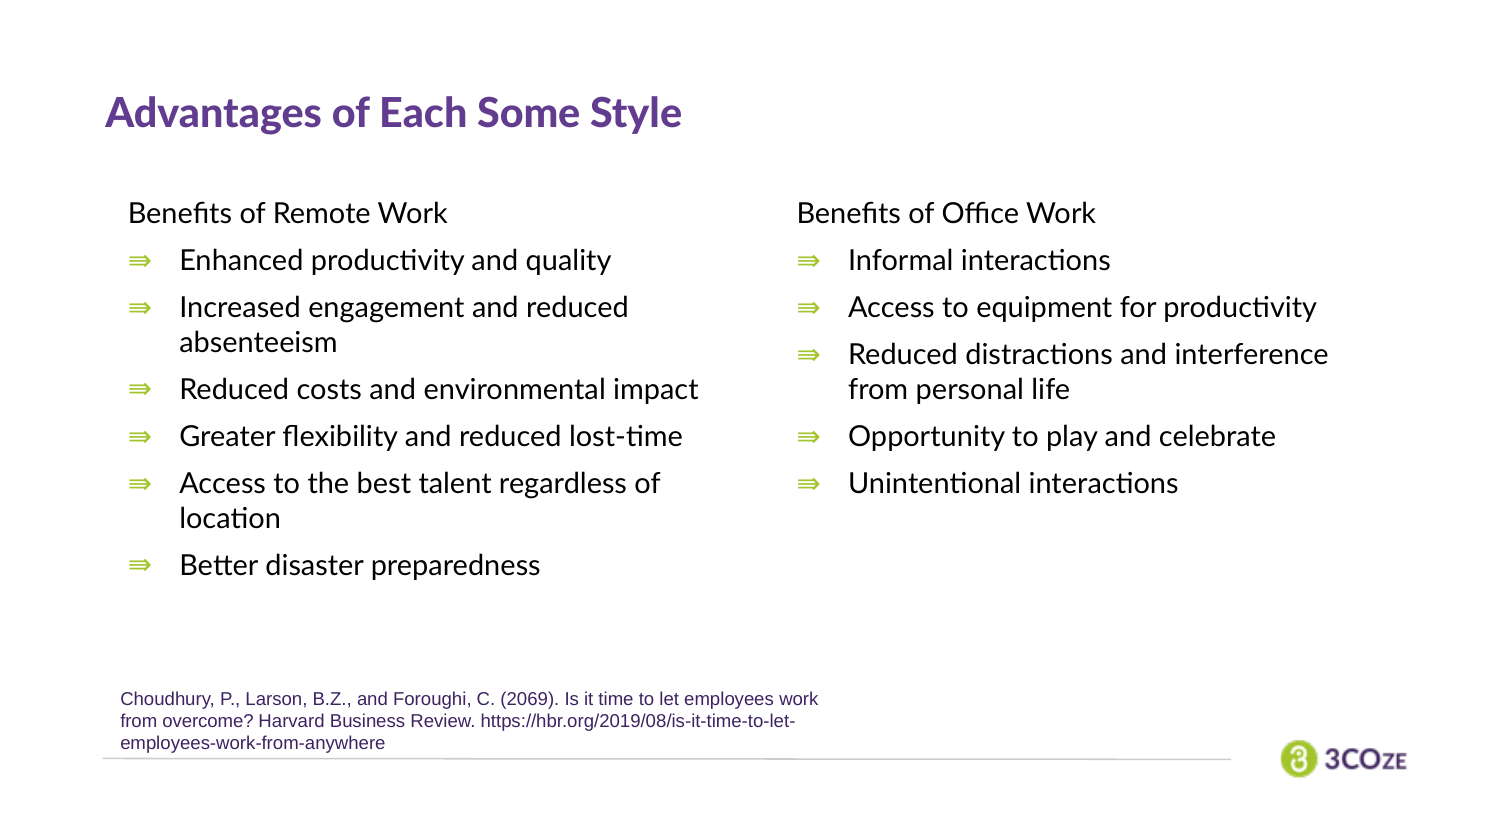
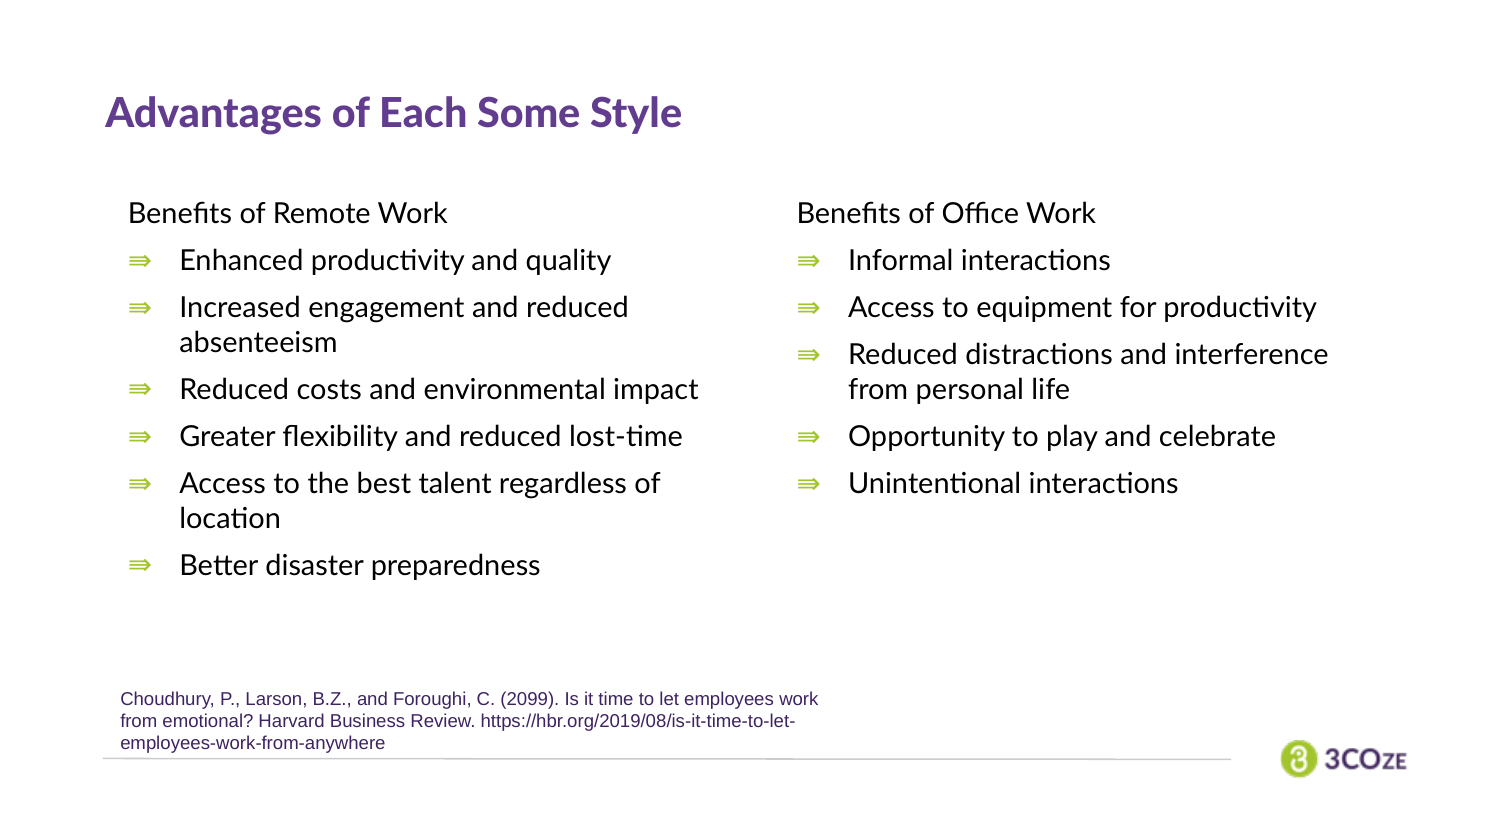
2069: 2069 -> 2099
overcome: overcome -> emotional
